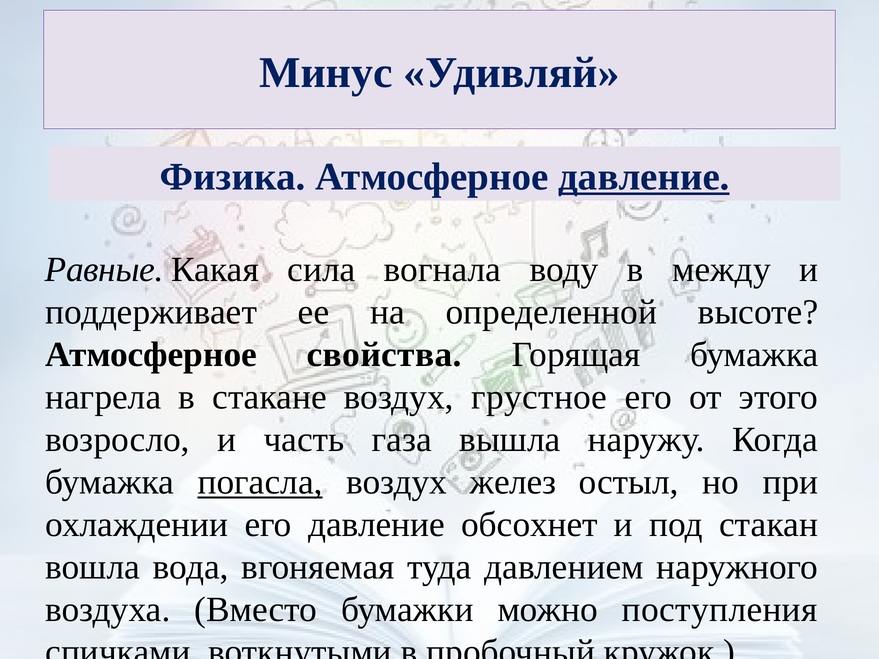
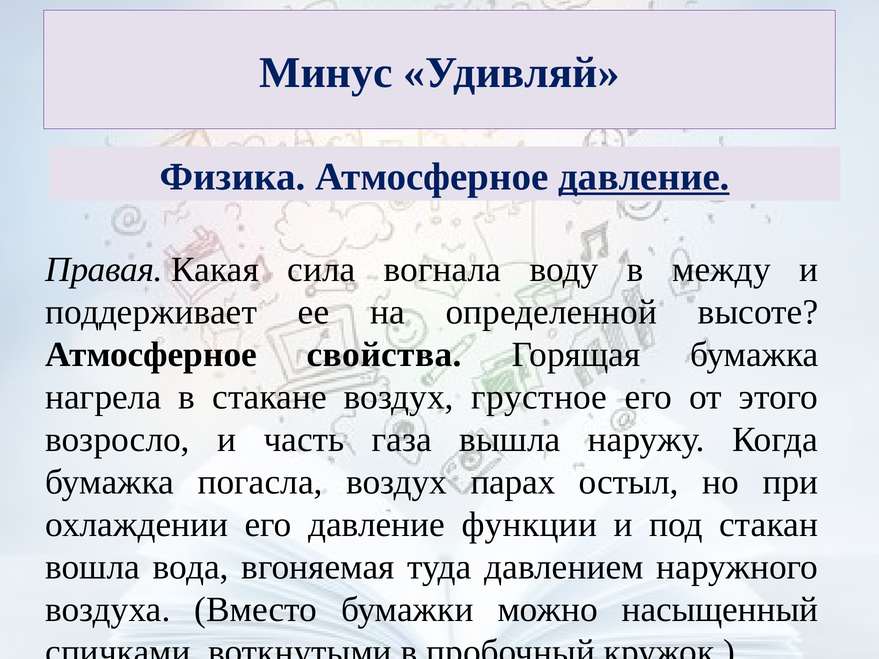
Равные: Равные -> Правая
погасла underline: present -> none
желез: желез -> парах
обсохнет: обсохнет -> функции
поступления: поступления -> насыщенный
